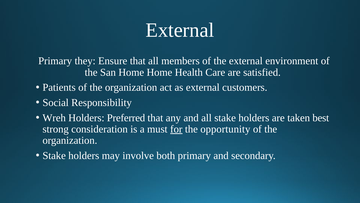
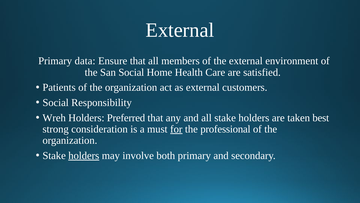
they: they -> data
San Home: Home -> Social
opportunity: opportunity -> professional
holders at (84, 155) underline: none -> present
